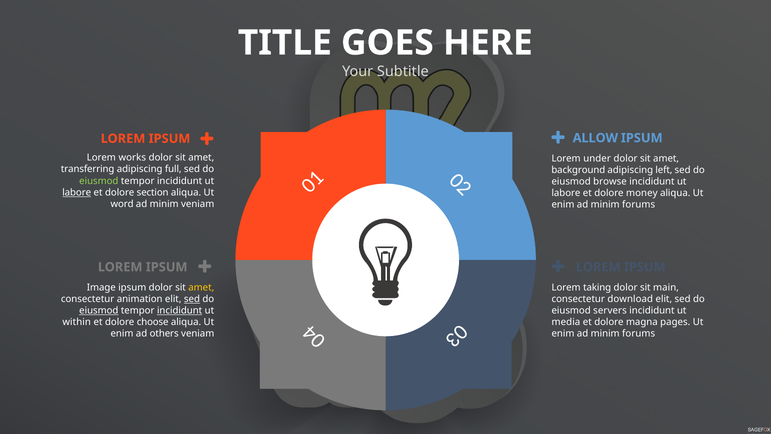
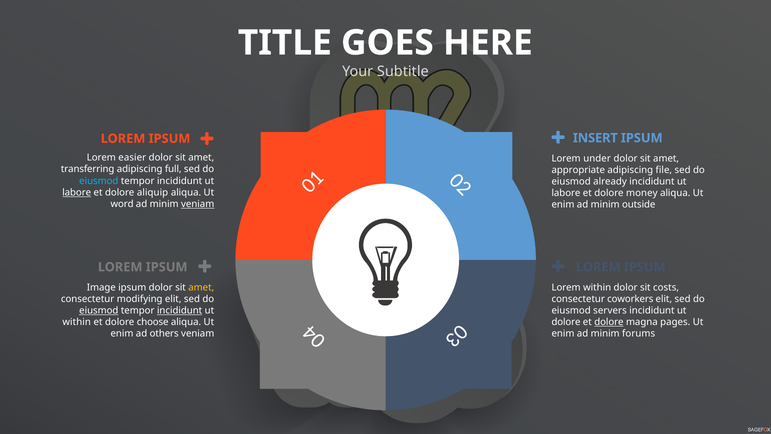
ALLOW: ALLOW -> INSERT
works: works -> easier
background: background -> appropriate
left: left -> file
eiusmod at (99, 181) colour: light green -> light blue
browse: browse -> already
section: section -> aliquip
veniam at (198, 204) underline: none -> present
forums at (639, 205): forums -> outside
Lorem taking: taking -> within
main: main -> costs
animation: animation -> modifying
sed at (192, 299) underline: present -> none
download: download -> coworkers
media at (566, 322): media -> dolore
dolore at (609, 322) underline: none -> present
